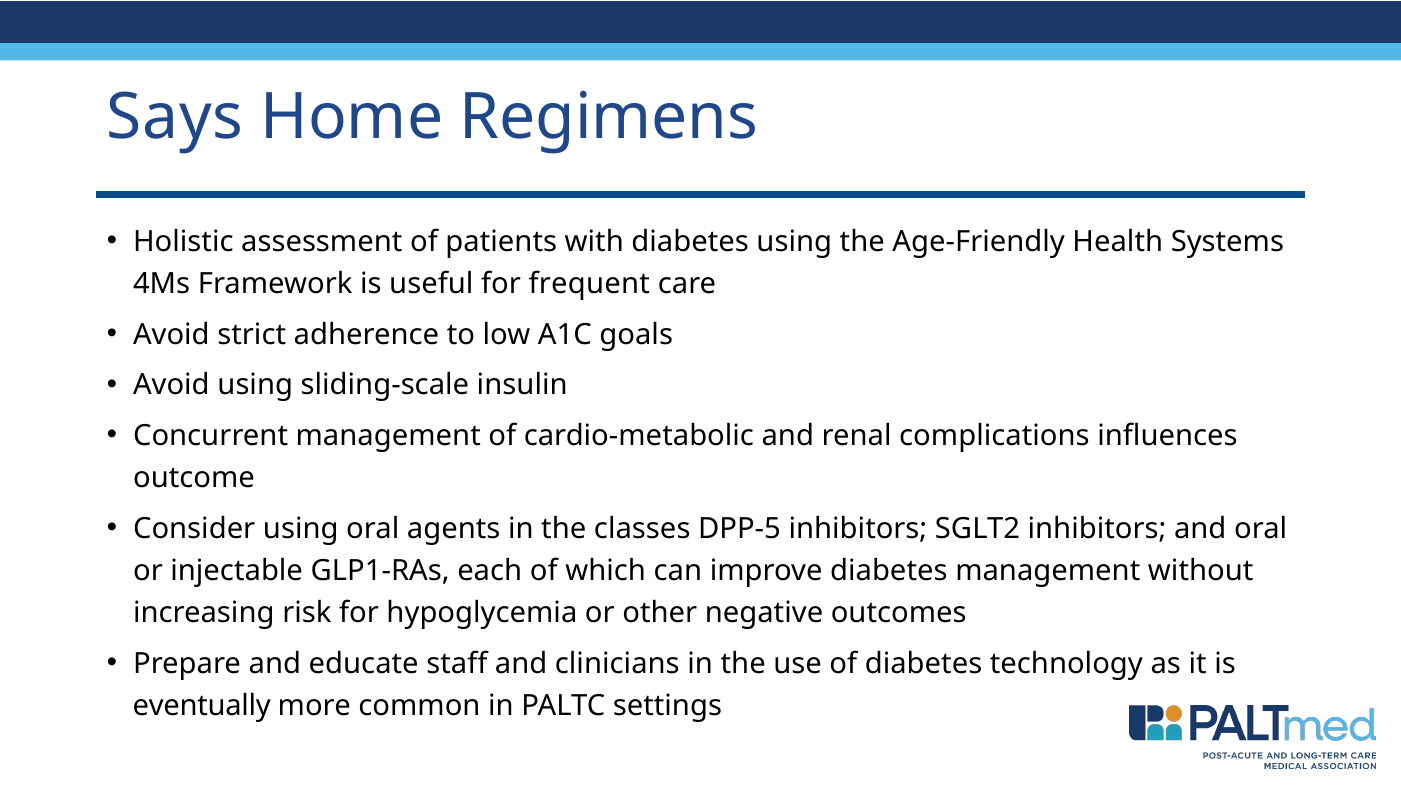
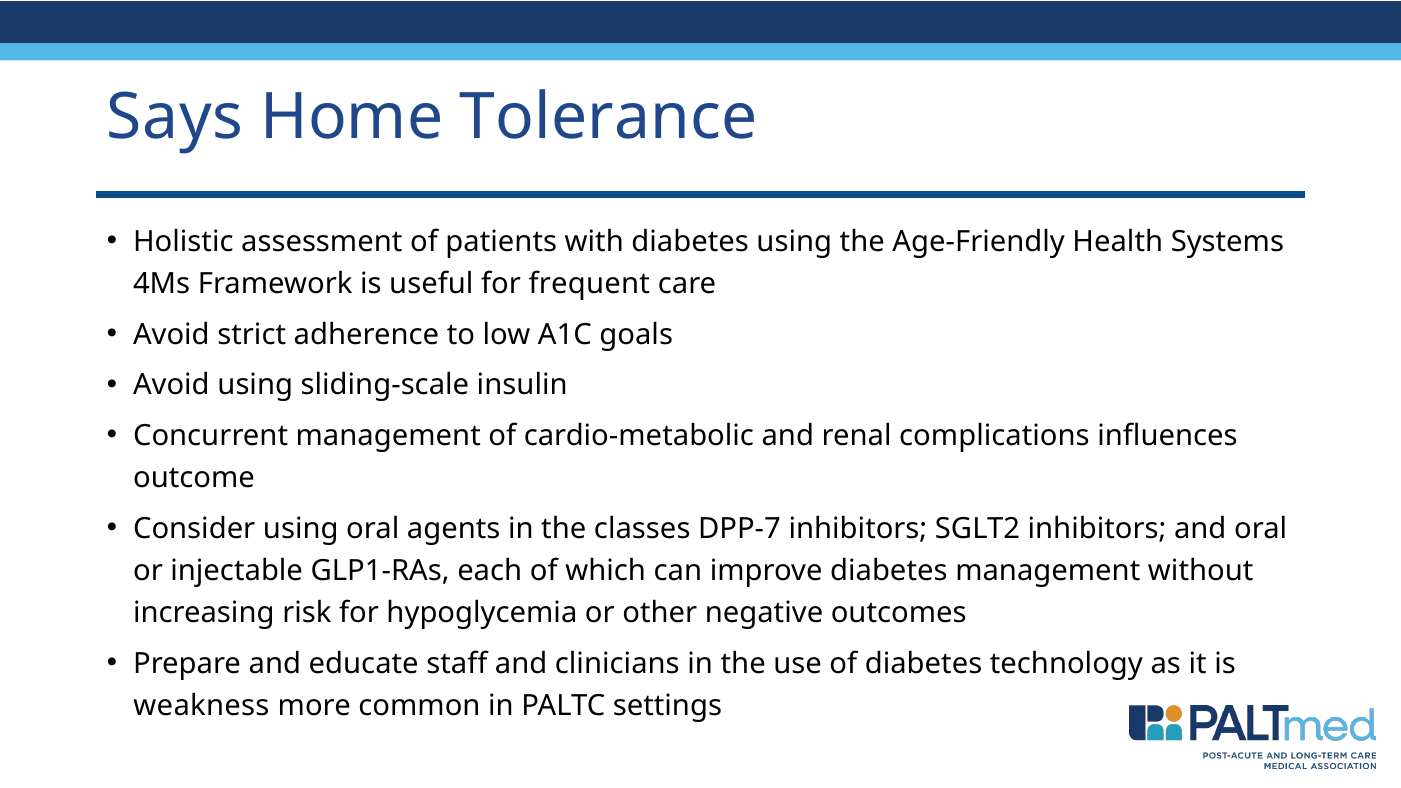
Regimens: Regimens -> Tolerance
DPP-5: DPP-5 -> DPP-7
eventually: eventually -> weakness
